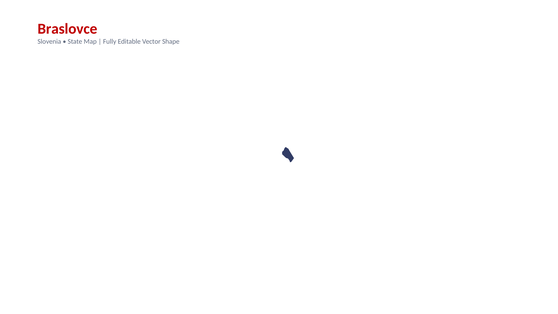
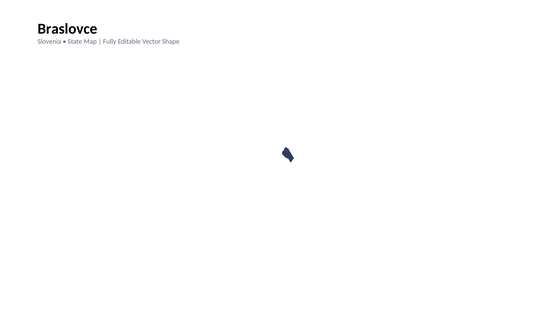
Braslovce colour: red -> black
